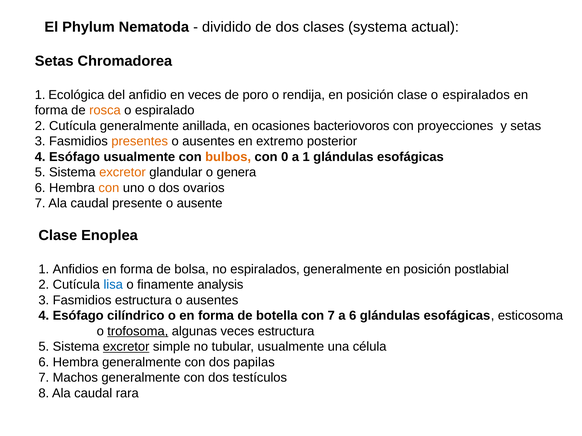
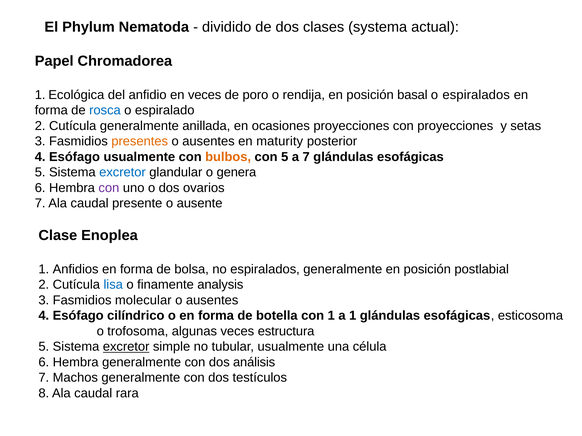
Setas at (54, 61): Setas -> Papel
posición clase: clase -> basal
rosca colour: orange -> blue
ocasiones bacteriovoros: bacteriovoros -> proyecciones
extremo: extremo -> maturity
con 0: 0 -> 5
a 1: 1 -> 7
excretor at (122, 172) colour: orange -> blue
con at (109, 188) colour: orange -> purple
Fasmidios estructura: estructura -> molecular
con 7: 7 -> 1
a 6: 6 -> 1
trofosoma underline: present -> none
papilas: papilas -> análisis
